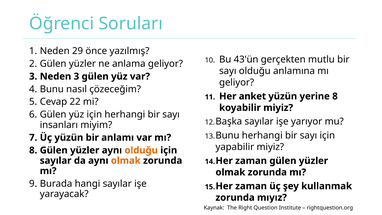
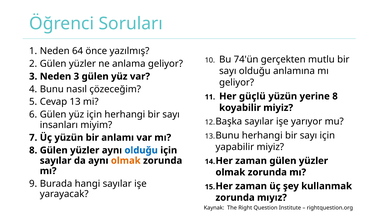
29: 29 -> 64
43'ün: 43'ün -> 74'ün
anket: anket -> güçlü
Cevap 22: 22 -> 13
olduğu at (141, 150) colour: orange -> blue
